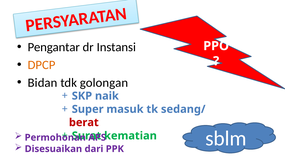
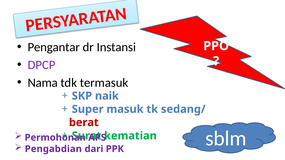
DPCP colour: orange -> purple
Bidan: Bidan -> Nama
golongan: golongan -> termasuk
Disesuaikan: Disesuaikan -> Pengabdian
